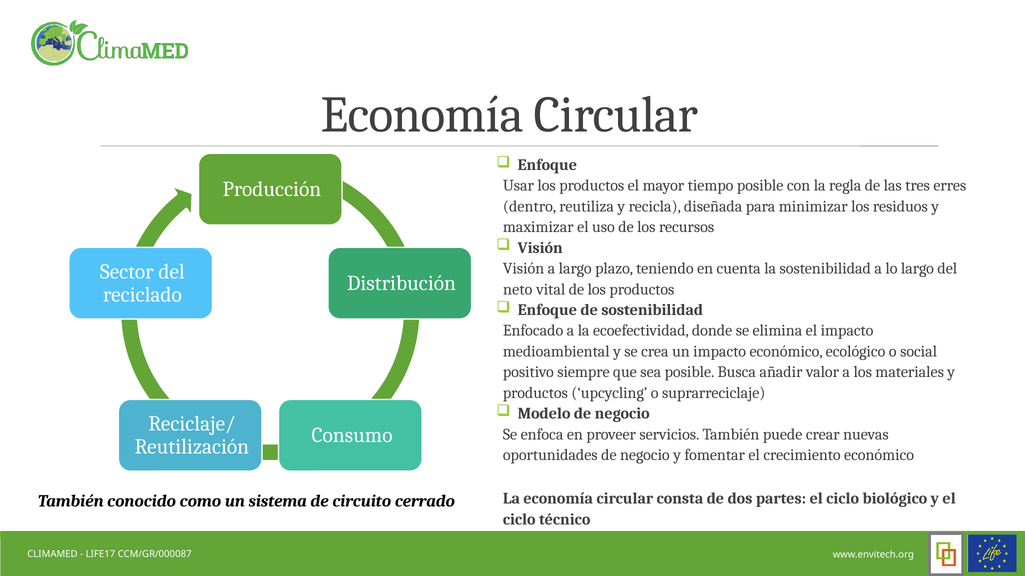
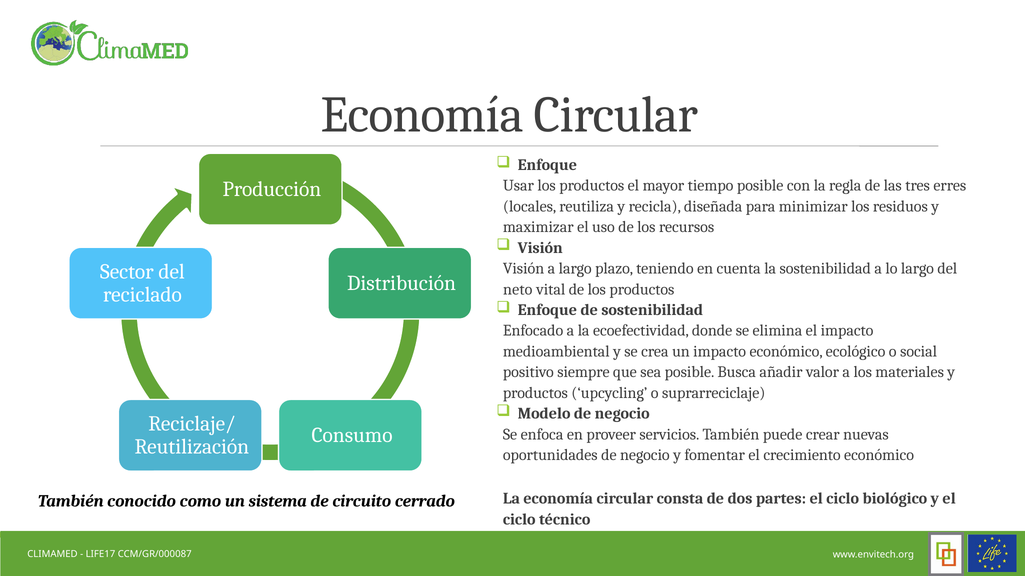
dentro: dentro -> locales
